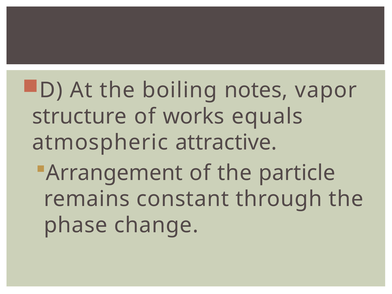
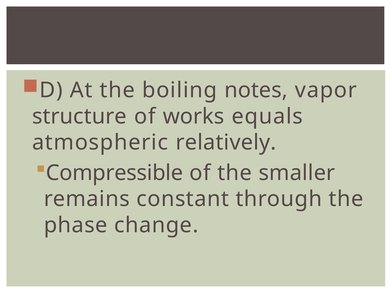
attractive: attractive -> relatively
Arrangement: Arrangement -> Compressible
particle: particle -> smaller
